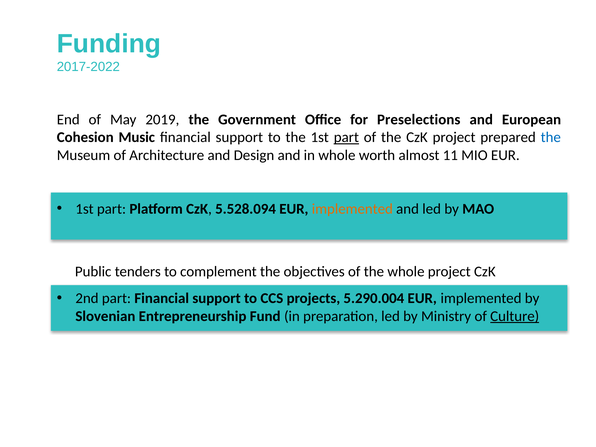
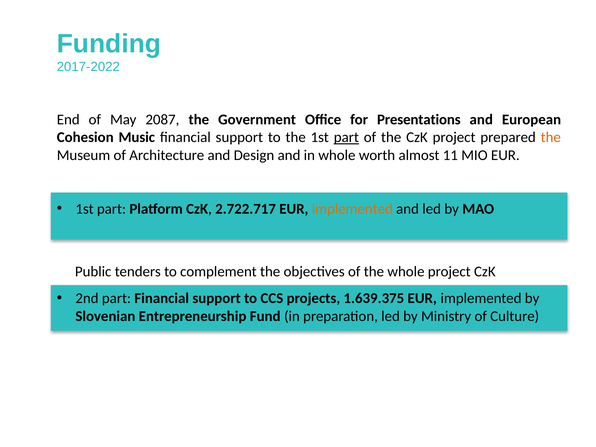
2019: 2019 -> 2087
Preselections: Preselections -> Presentations
the at (551, 137) colour: blue -> orange
5.528.094: 5.528.094 -> 2.722.717
5.290.004: 5.290.004 -> 1.639.375
Culture underline: present -> none
